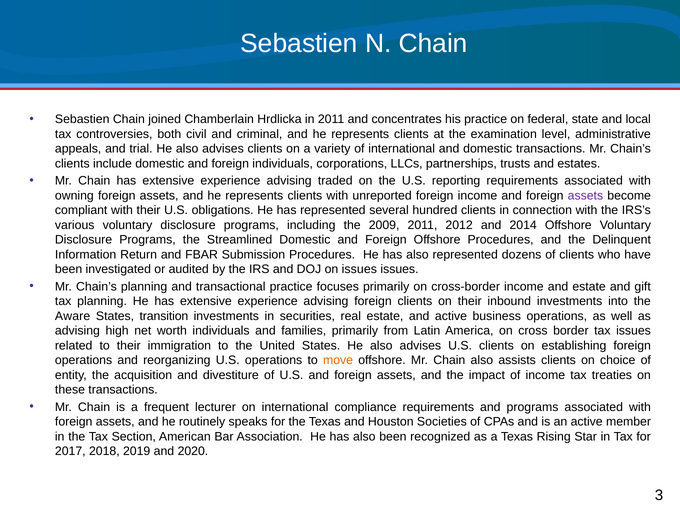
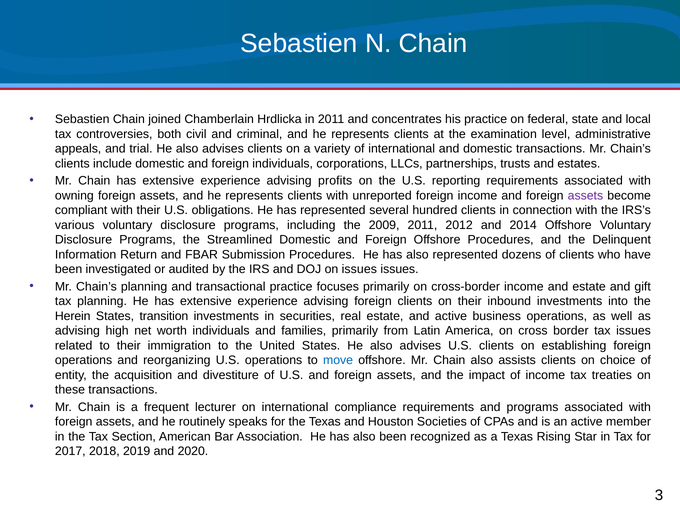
traded: traded -> profits
Aware: Aware -> Herein
move colour: orange -> blue
